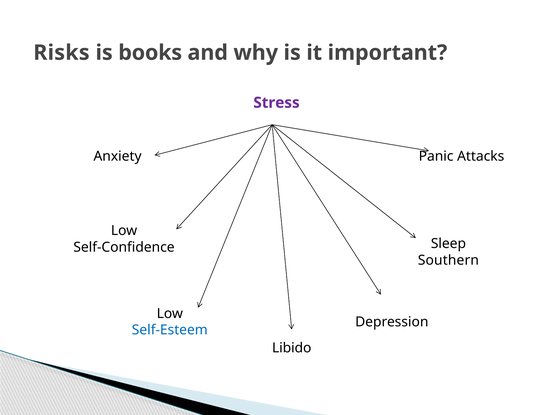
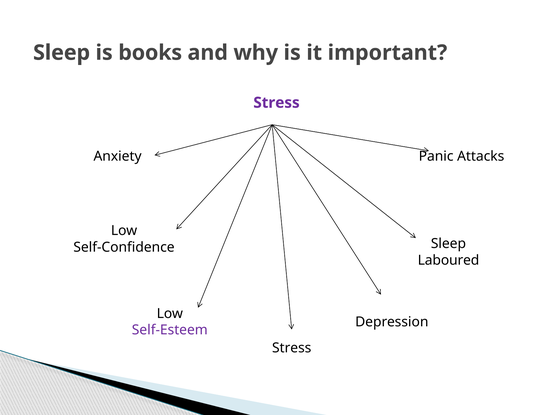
Risks at (61, 53): Risks -> Sleep
Southern: Southern -> Laboured
Self-Esteem colour: blue -> purple
Libido at (292, 348): Libido -> Stress
